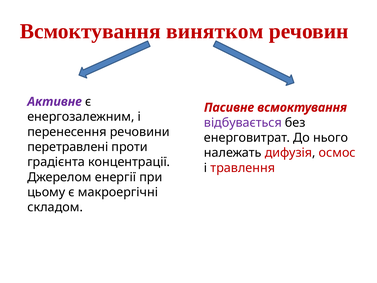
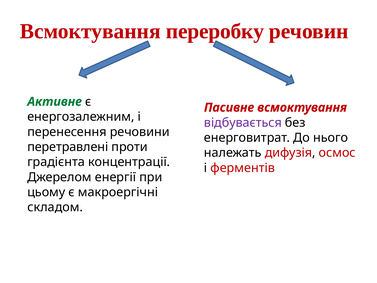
винятком: винятком -> переробку
Активне colour: purple -> green
травлення: травлення -> ферментів
